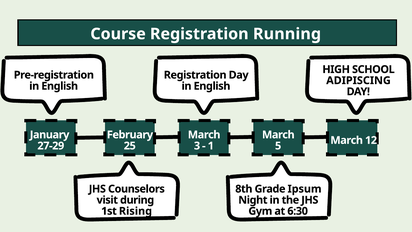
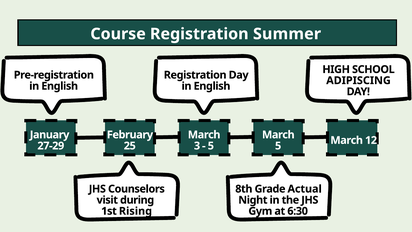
Running: Running -> Summer
1 at (211, 146): 1 -> 5
Ipsum: Ipsum -> Actual
